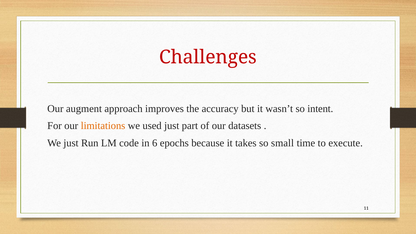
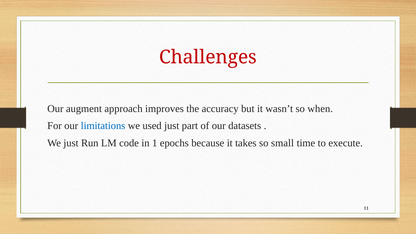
intent: intent -> when
limitations colour: orange -> blue
6: 6 -> 1
